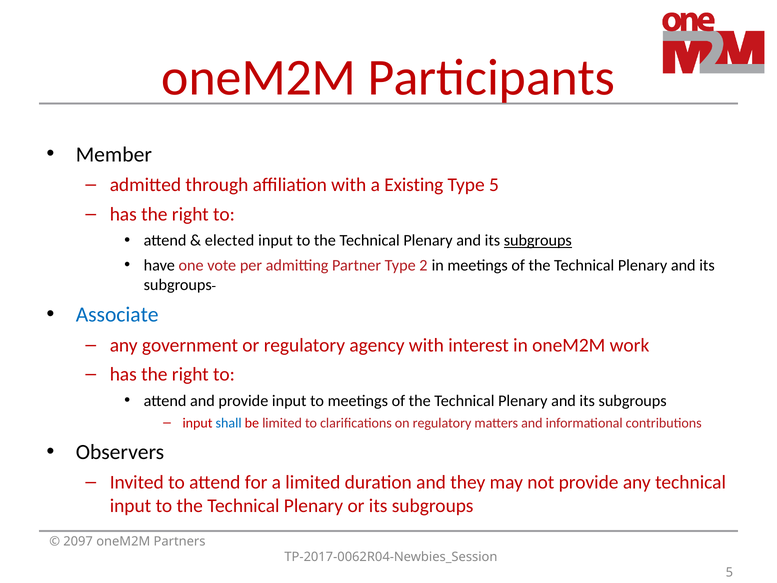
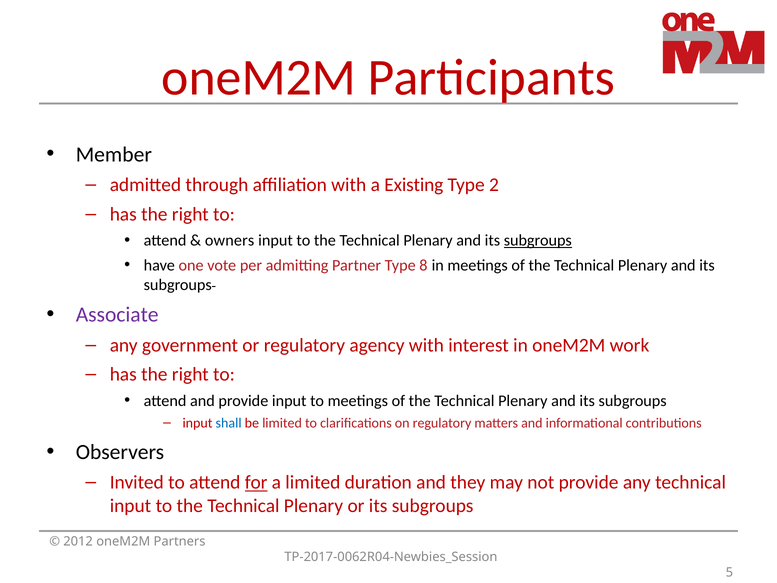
Type 5: 5 -> 2
elected: elected -> owners
2: 2 -> 8
Associate colour: blue -> purple
for underline: none -> present
2097: 2097 -> 2012
